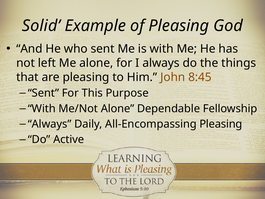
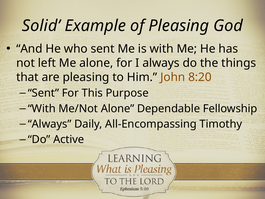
8:45: 8:45 -> 8:20
All-Encompassing Pleasing: Pleasing -> Timothy
